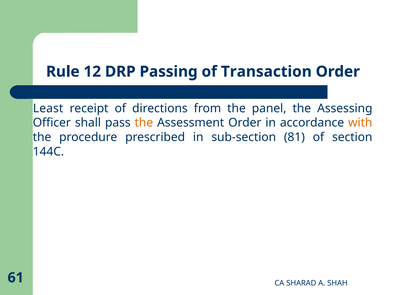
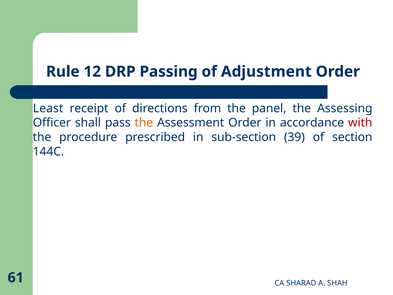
Transaction: Transaction -> Adjustment
with colour: orange -> red
81: 81 -> 39
